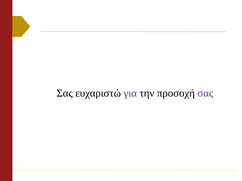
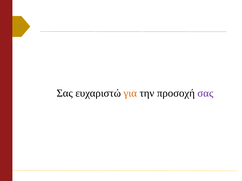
για colour: purple -> orange
